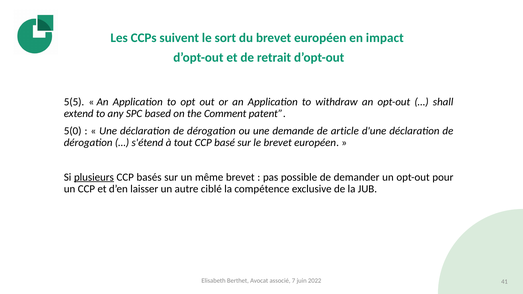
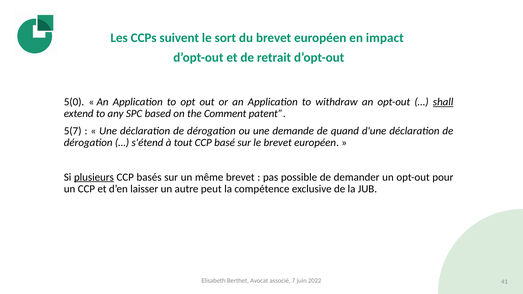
5(5: 5(5 -> 5(0
shall underline: none -> present
5(0: 5(0 -> 5(7
article: article -> quand
ciblé: ciblé -> peut
